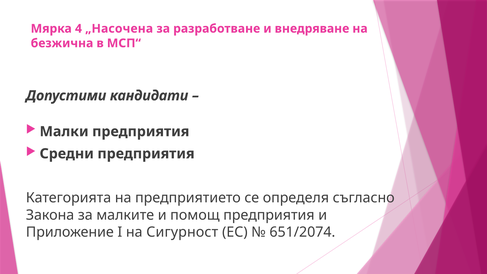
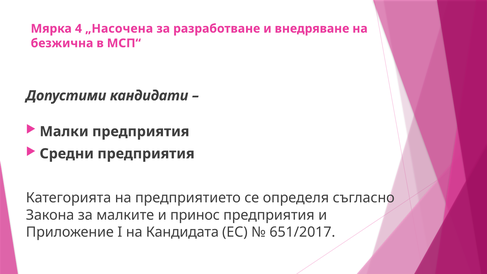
помощ: помощ -> принос
Сигурност: Сигурност -> Кандидата
651/2074: 651/2074 -> 651/2017
